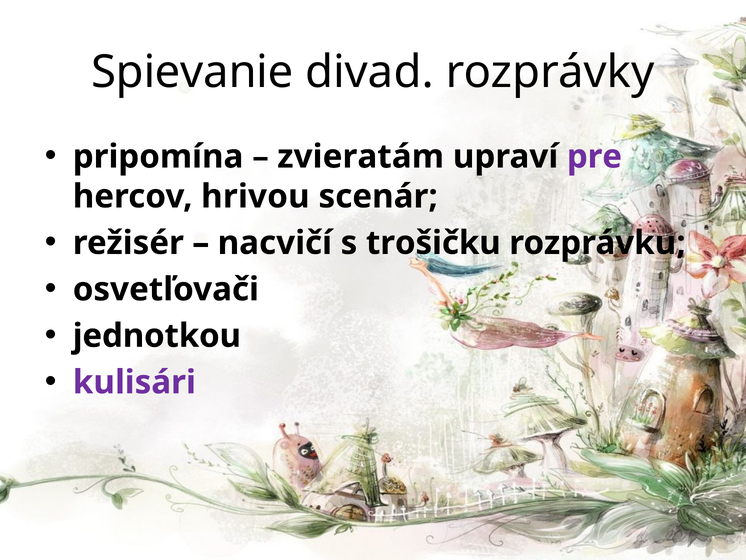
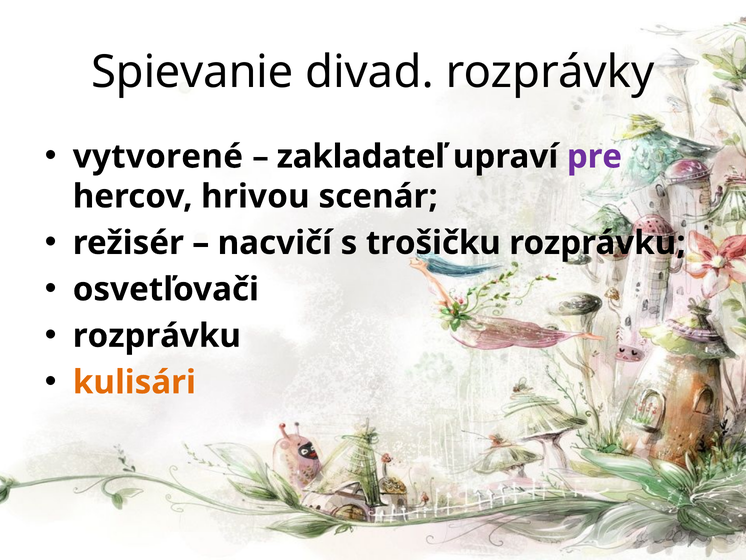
pripomína: pripomína -> vytvorené
zvieratám: zvieratám -> zakladateľ
jednotkou at (157, 336): jednotkou -> rozprávku
kulisári colour: purple -> orange
